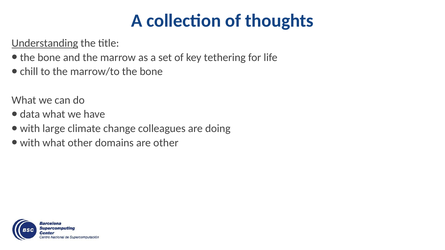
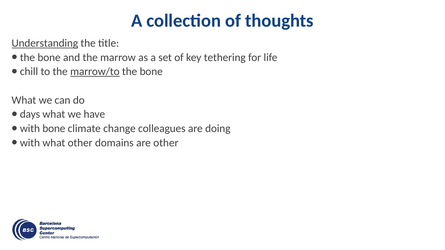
marrow/to underline: none -> present
data: data -> days
with large: large -> bone
